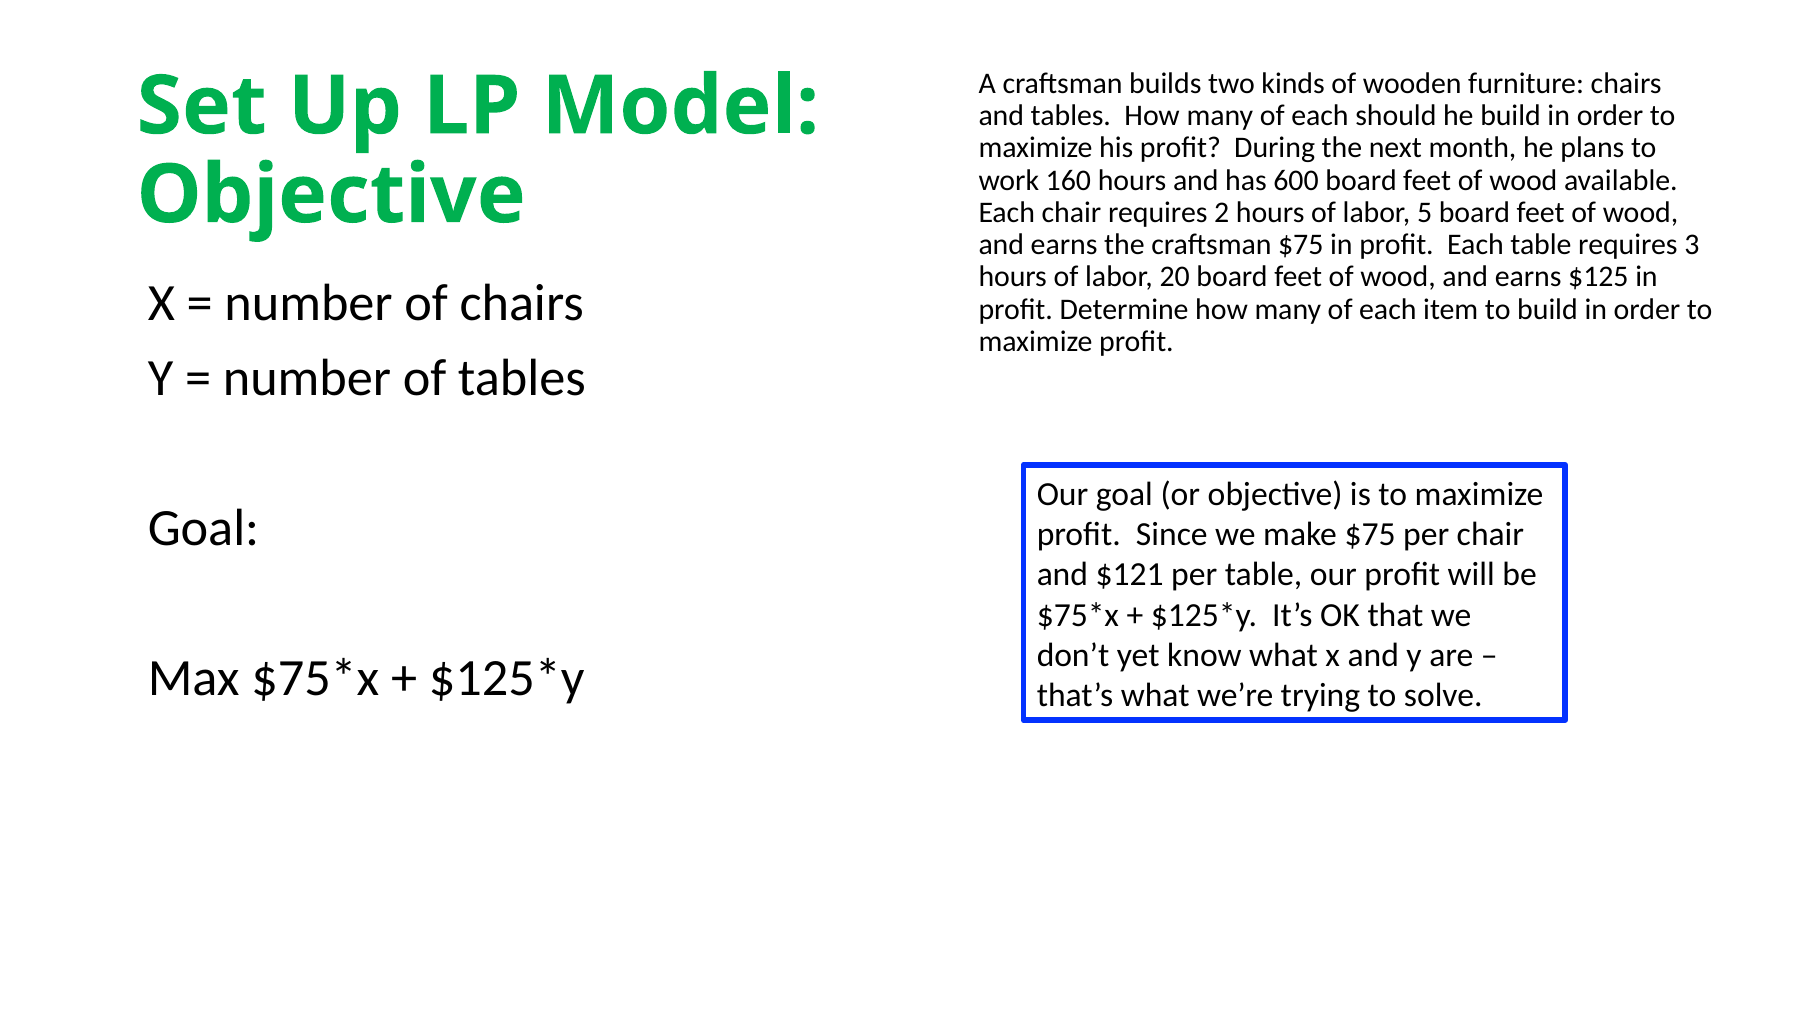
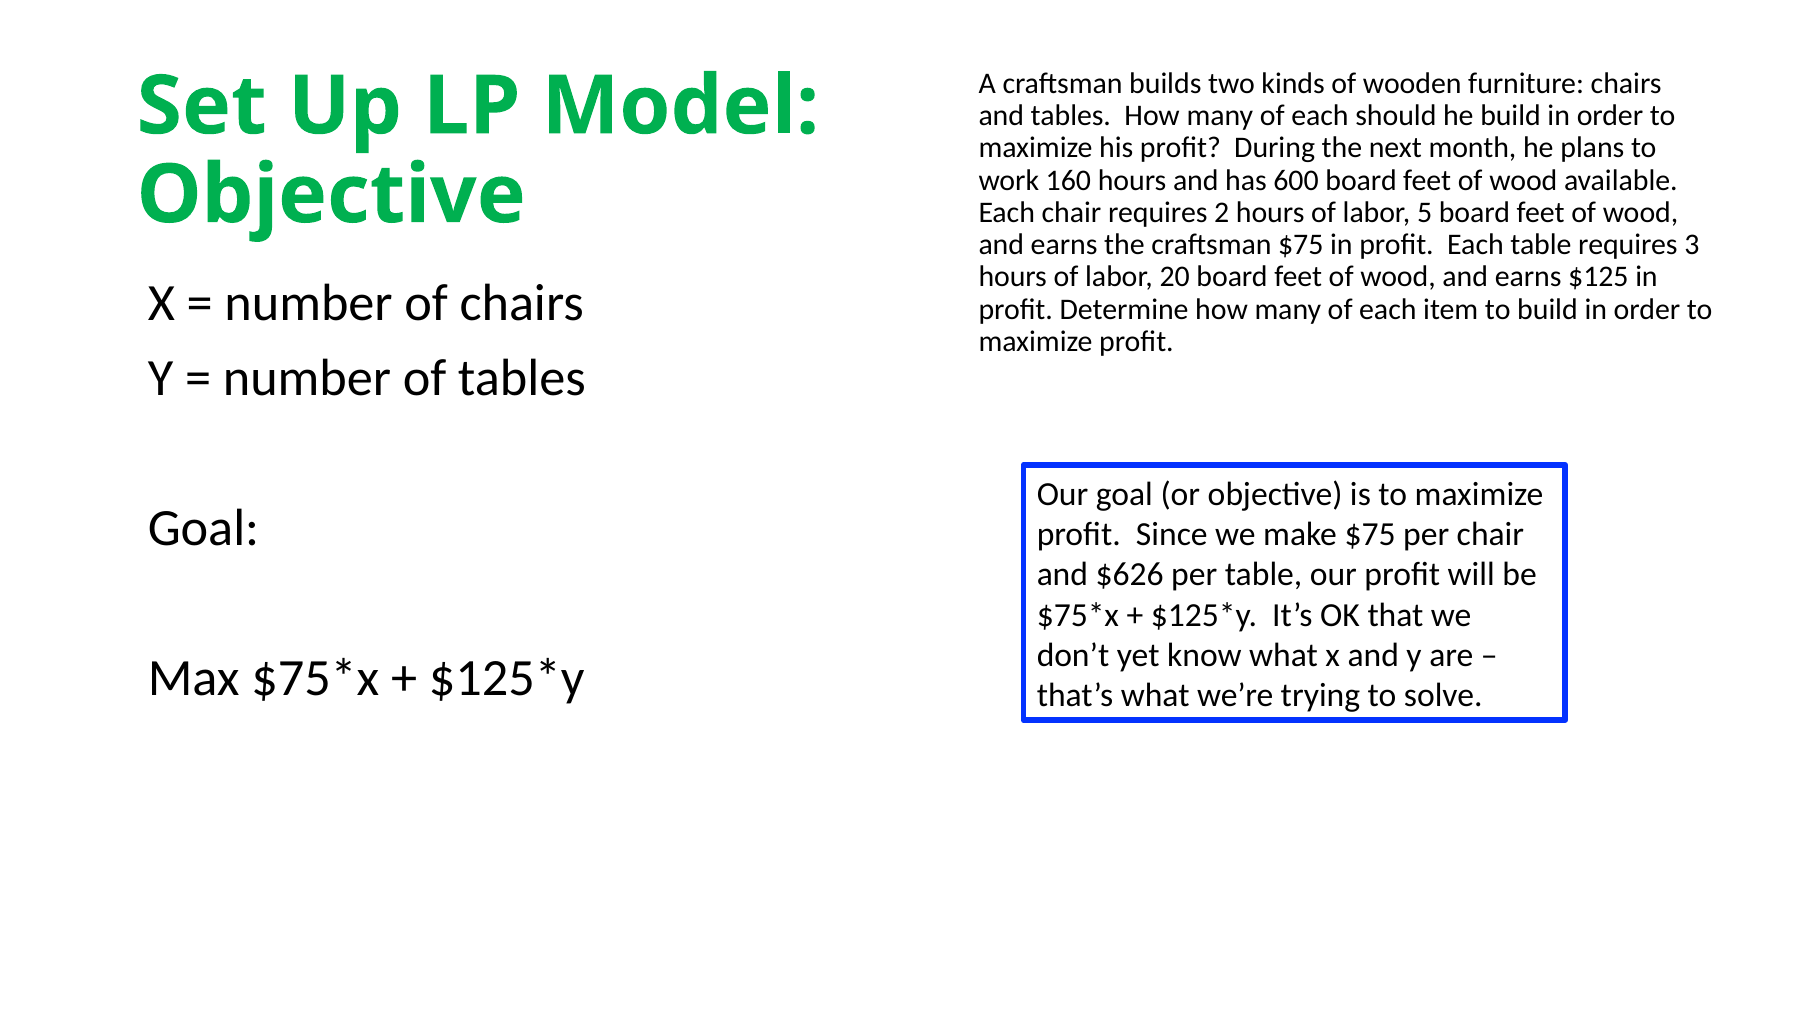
$121: $121 -> $626
